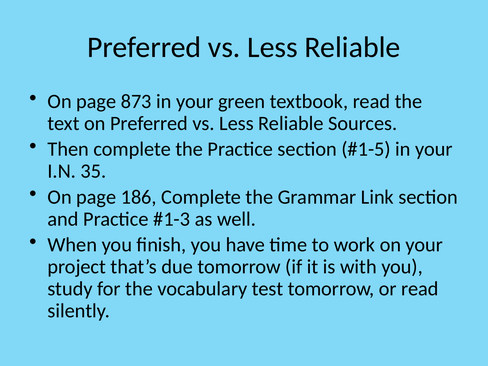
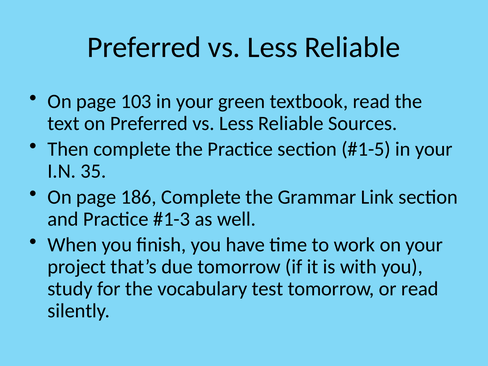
873: 873 -> 103
